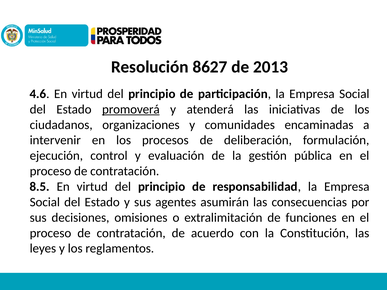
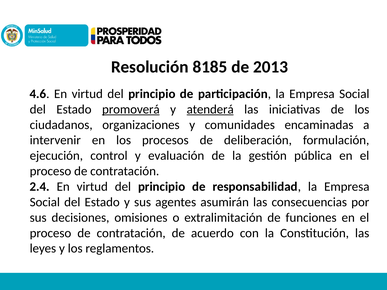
8627: 8627 -> 8185
atenderá underline: none -> present
8.5: 8.5 -> 2.4
